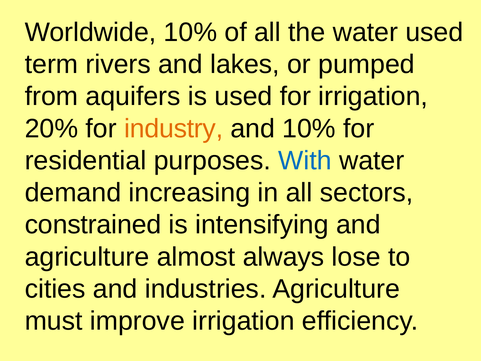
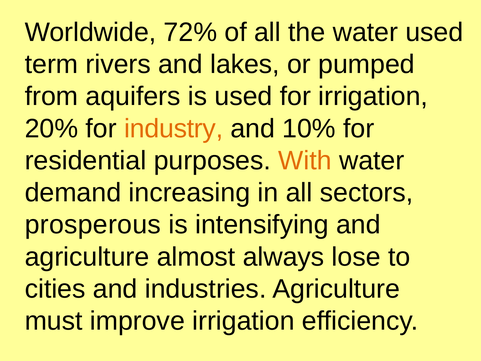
Worldwide 10%: 10% -> 72%
With colour: blue -> orange
constrained: constrained -> prosperous
